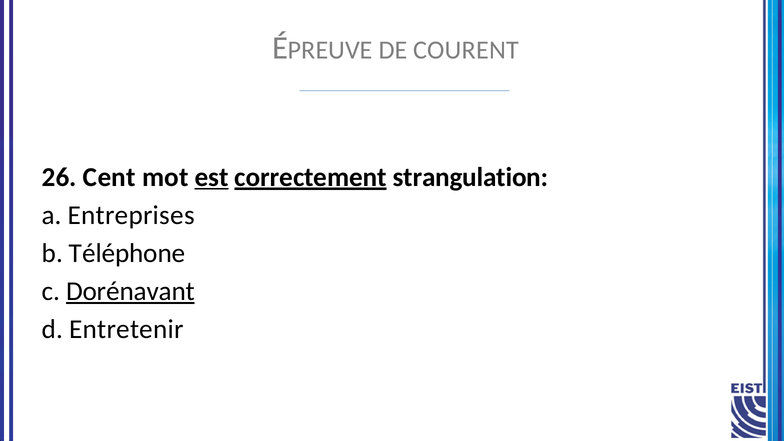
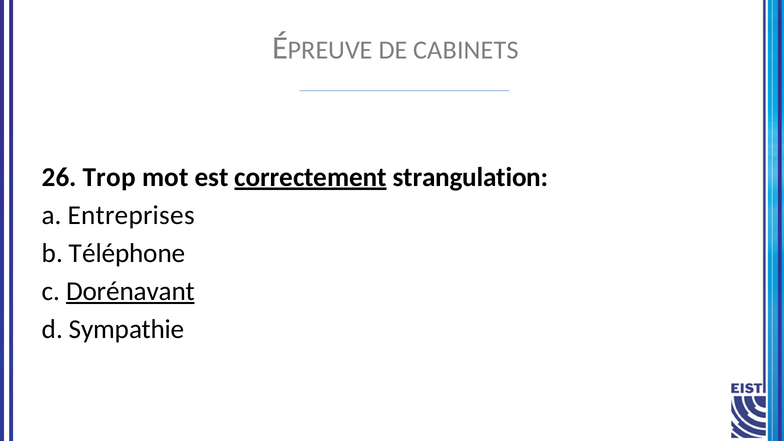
COURENT: COURENT -> CABINETS
Cent: Cent -> Trop
est underline: present -> none
Entretenir: Entretenir -> Sympathie
